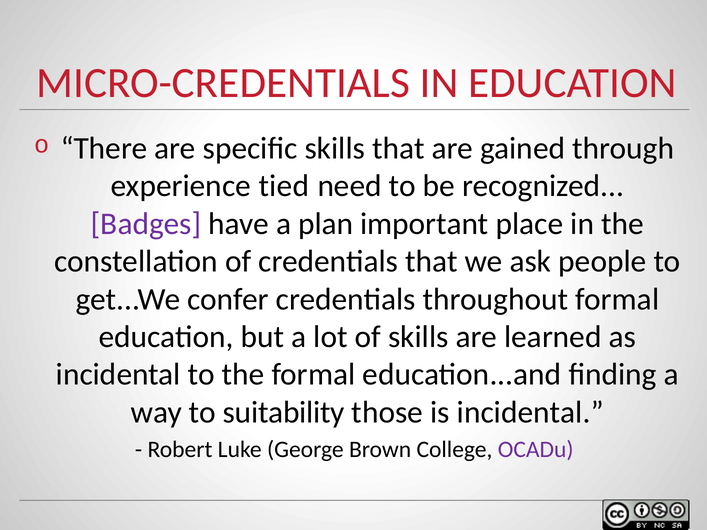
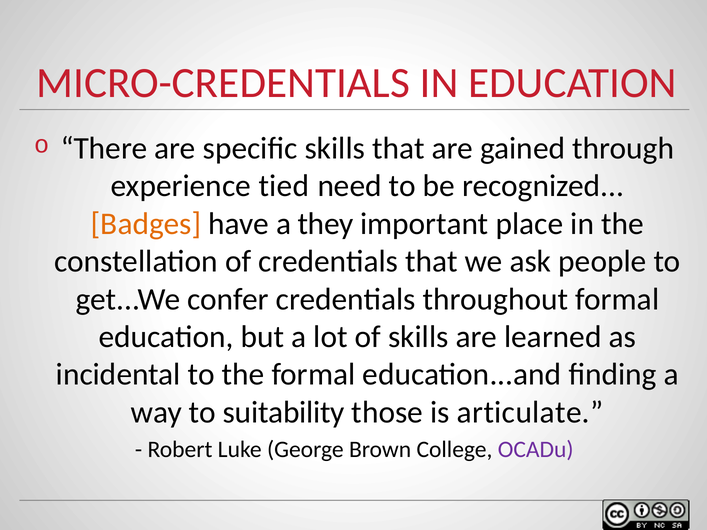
Badges colour: purple -> orange
plan: plan -> they
is incidental: incidental -> articulate
